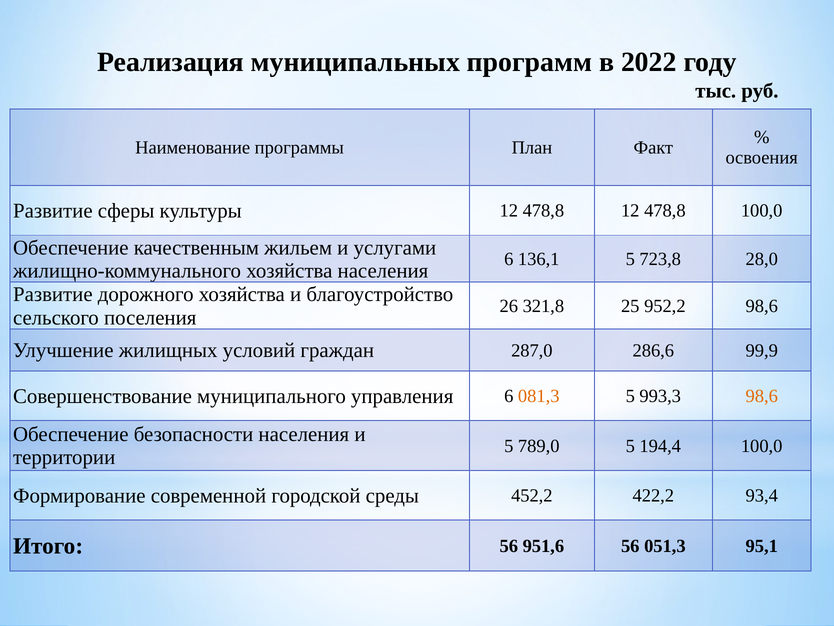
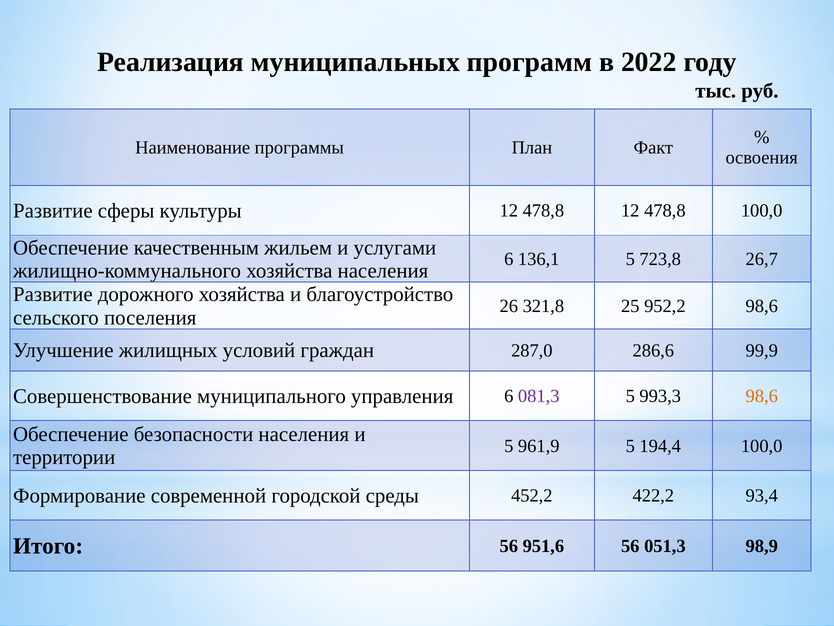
28,0: 28,0 -> 26,7
081,3 colour: orange -> purple
789,0: 789,0 -> 961,9
95,1: 95,1 -> 98,9
